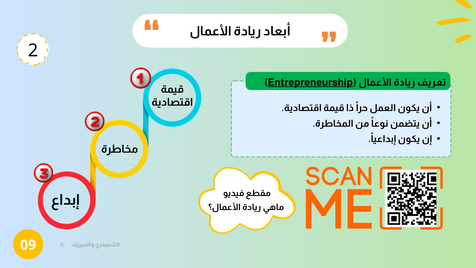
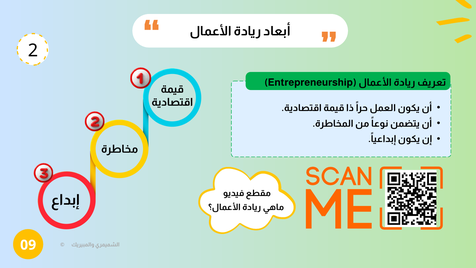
Entrepreneurship underline: present -> none
